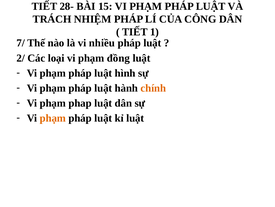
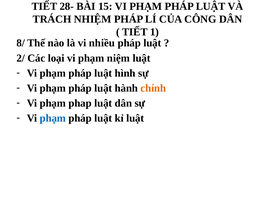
7/: 7/ -> 8/
đồng: đồng -> niệm
phạm at (53, 118) colour: orange -> blue
